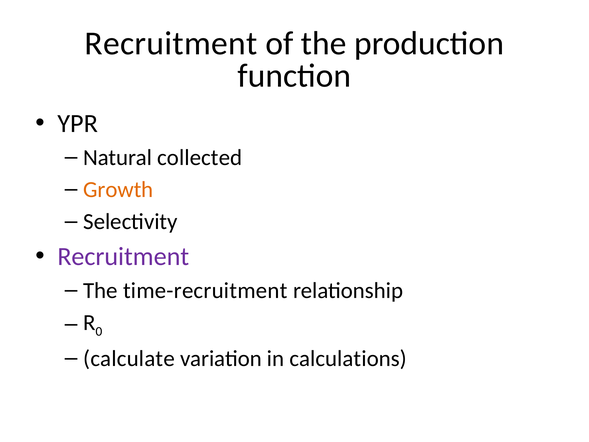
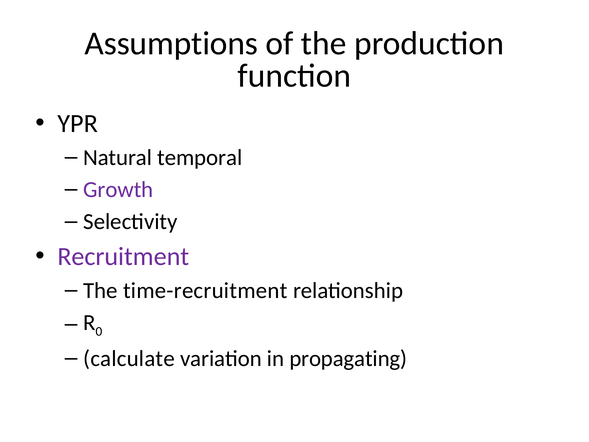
Recruitment at (171, 43): Recruitment -> Assumptions
collected: collected -> temporal
Growth colour: orange -> purple
calculations: calculations -> propagating
